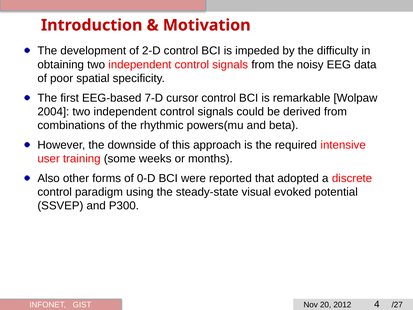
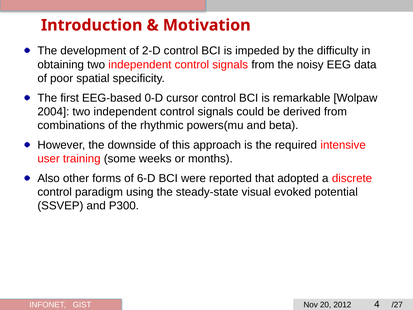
7-D: 7-D -> 0-D
0-D: 0-D -> 6-D
